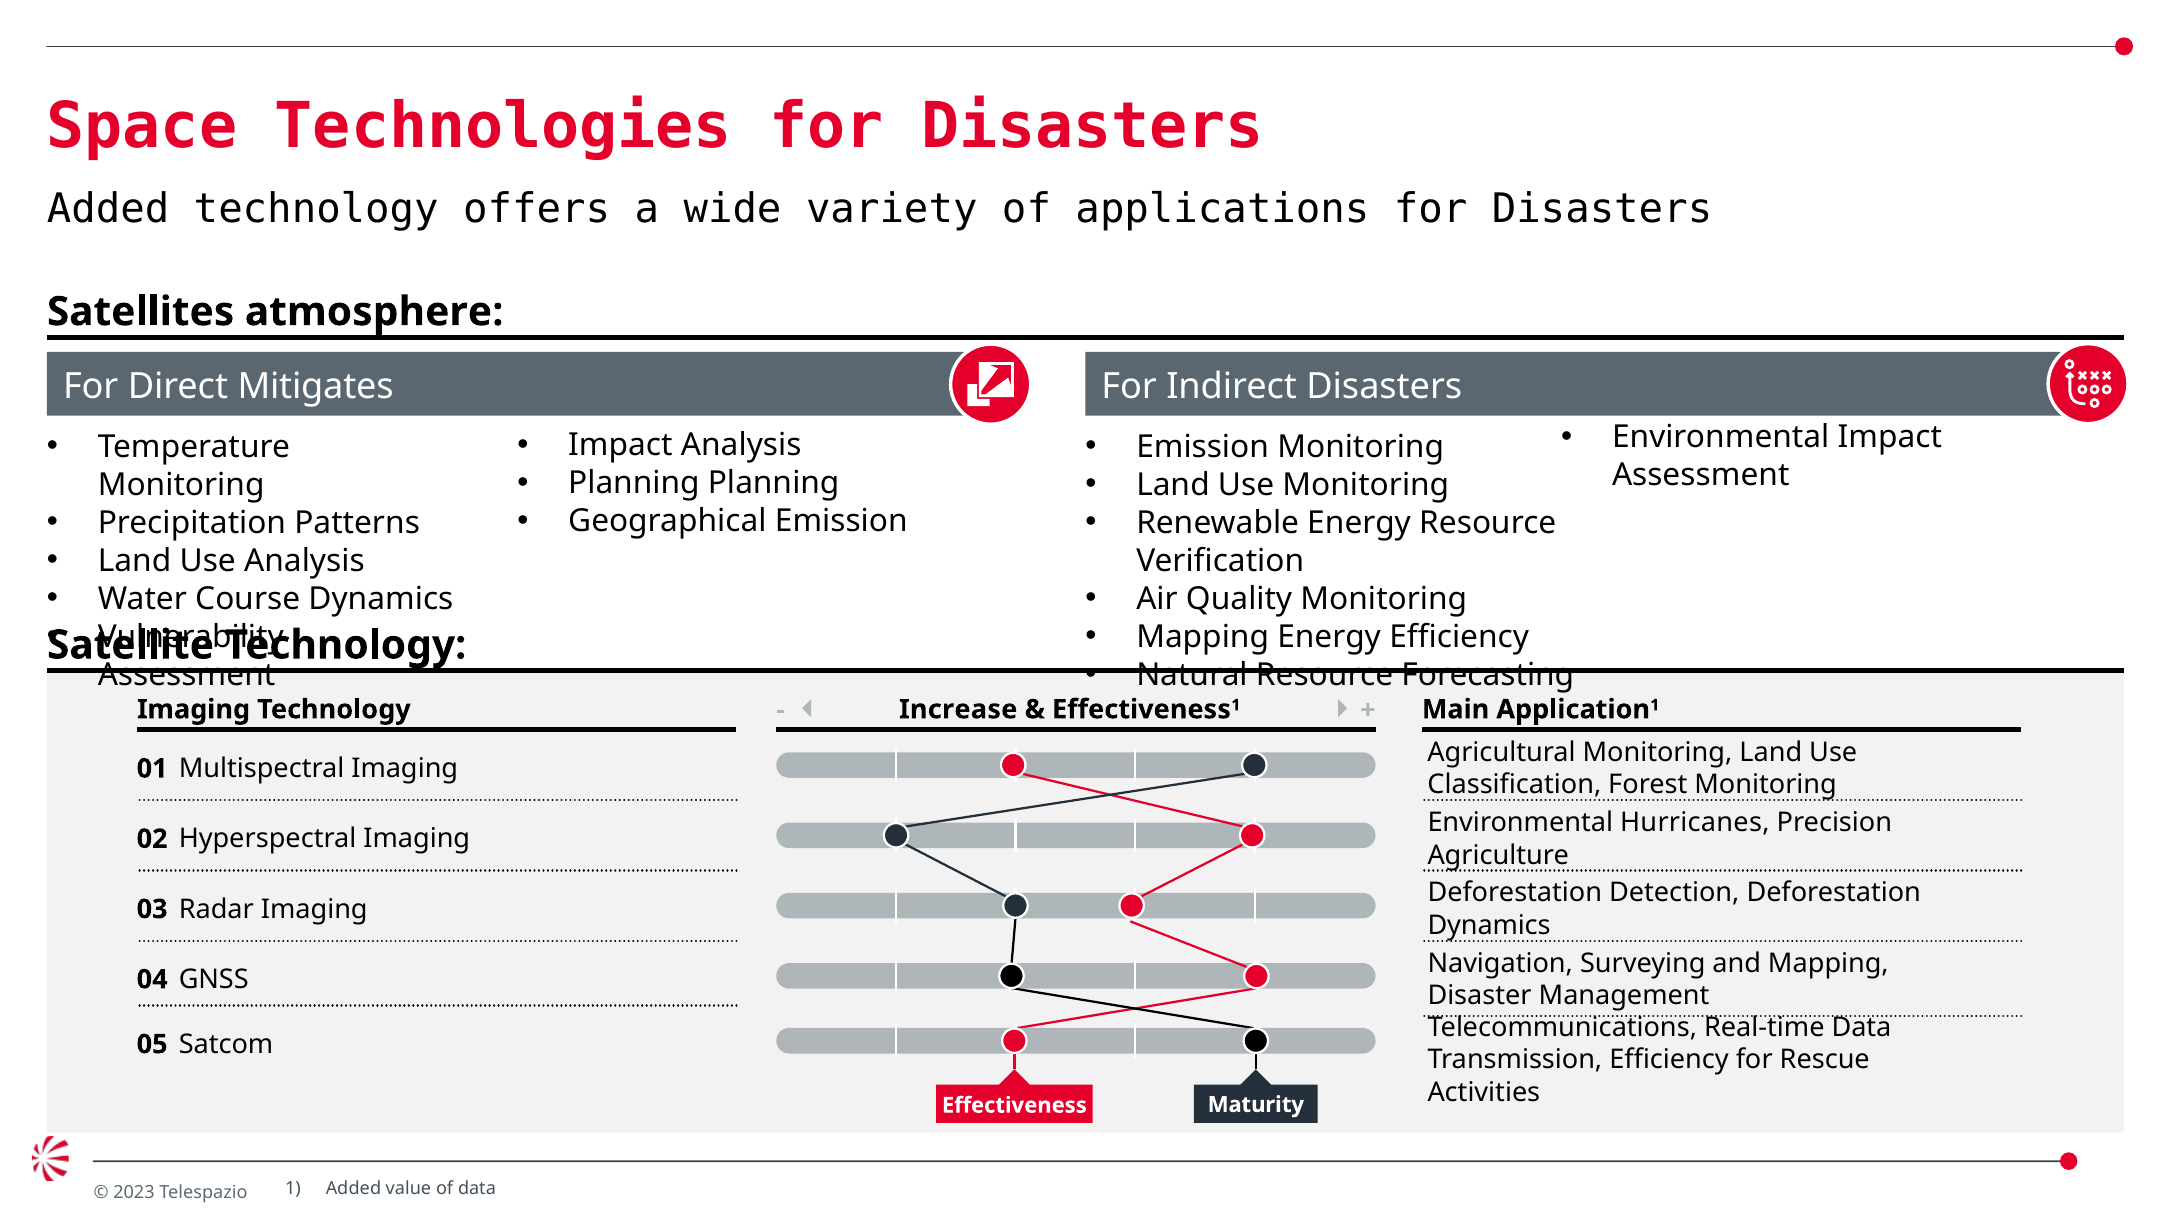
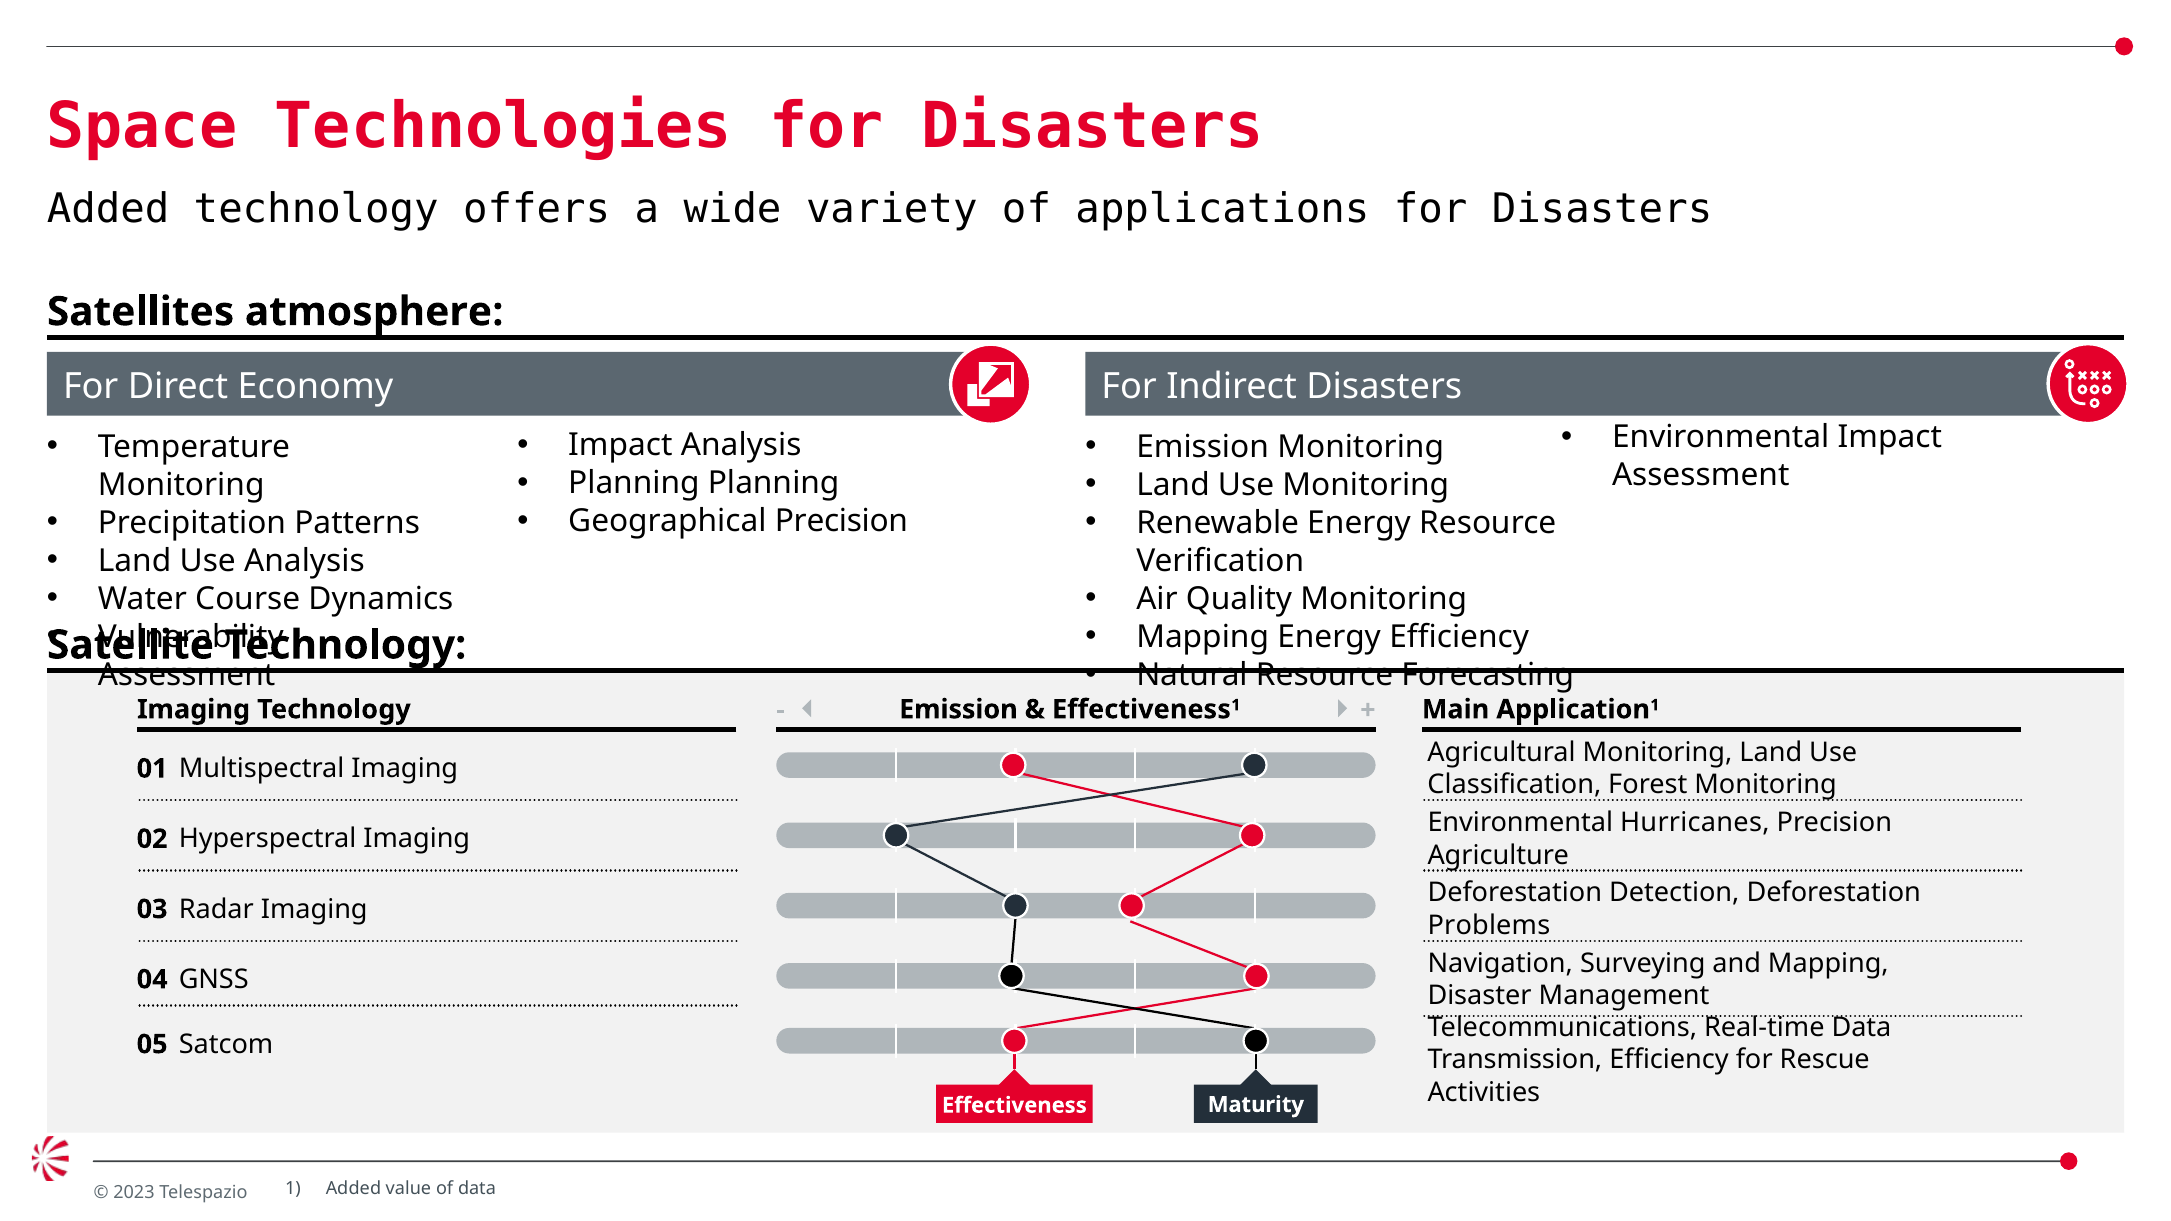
Mitigates: Mitigates -> Economy
Geographical Emission: Emission -> Precision
Increase at (958, 710): Increase -> Emission
Dynamics at (1489, 926): Dynamics -> Problems
